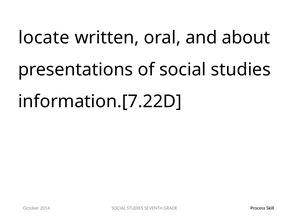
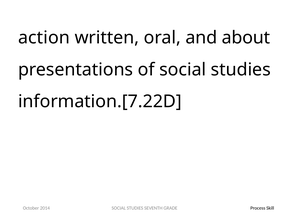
locate: locate -> action
